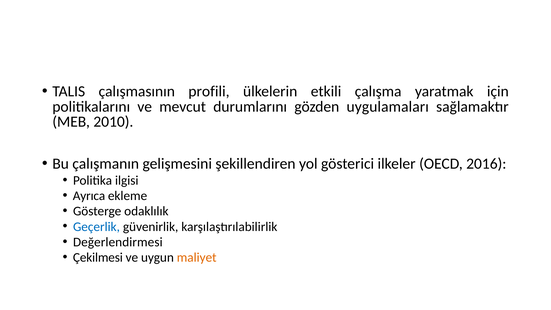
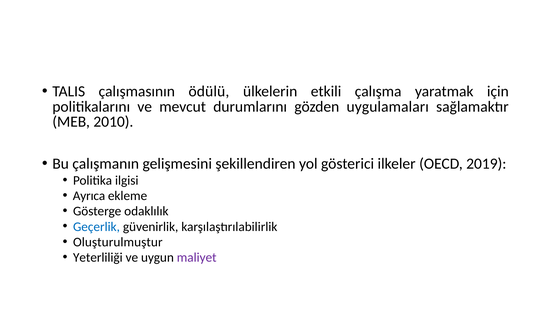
profili: profili -> ödülü
2016: 2016 -> 2019
Değerlendirmesi: Değerlendirmesi -> Oluşturulmuştur
Çekilmesi: Çekilmesi -> Yeterliliği
maliyet colour: orange -> purple
